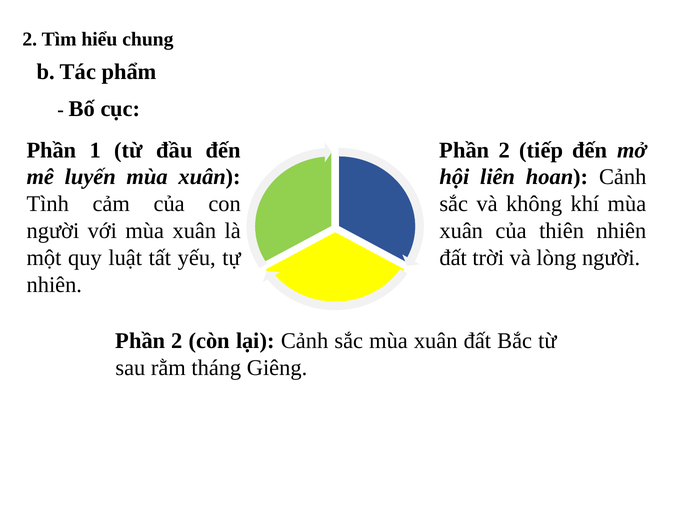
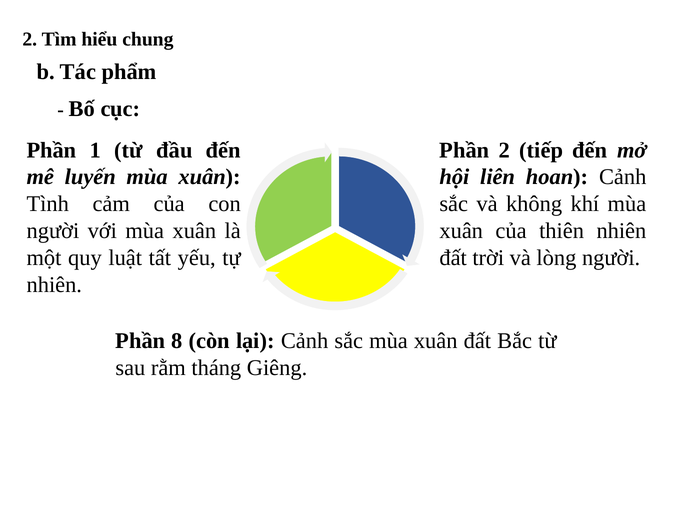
2 at (177, 341): 2 -> 8
